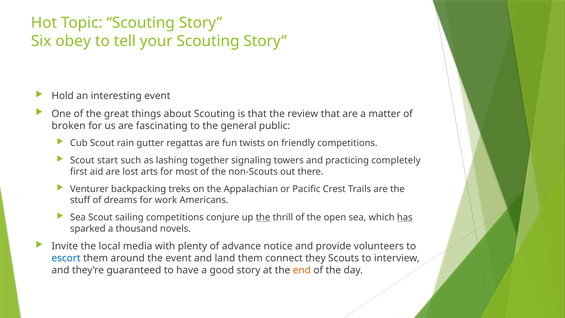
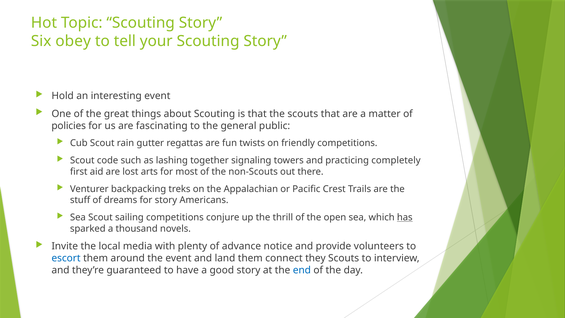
the review: review -> scouts
broken: broken -> policies
start: start -> code
for work: work -> story
the at (263, 217) underline: present -> none
end colour: orange -> blue
